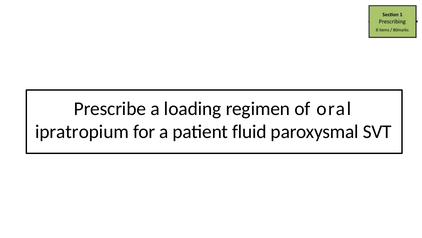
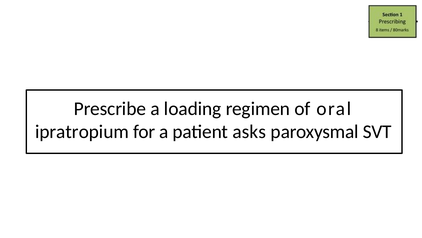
fluid: fluid -> asks
